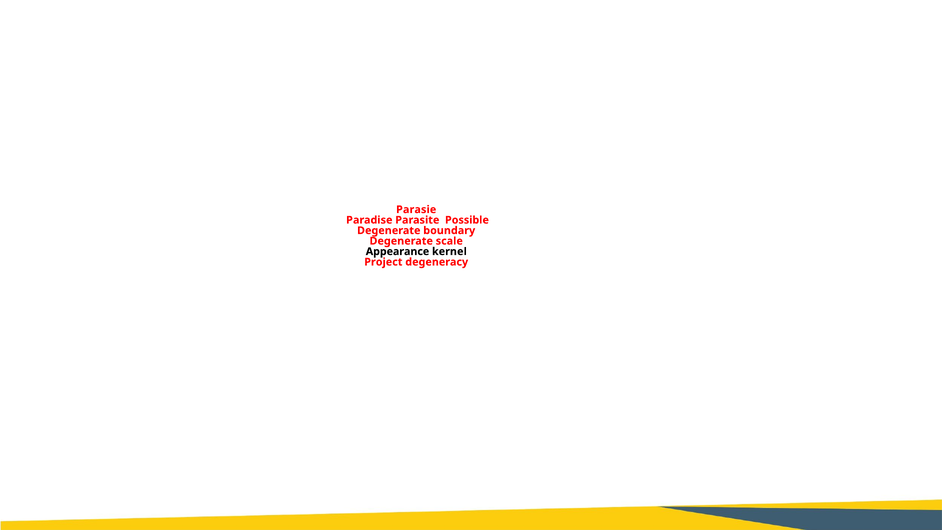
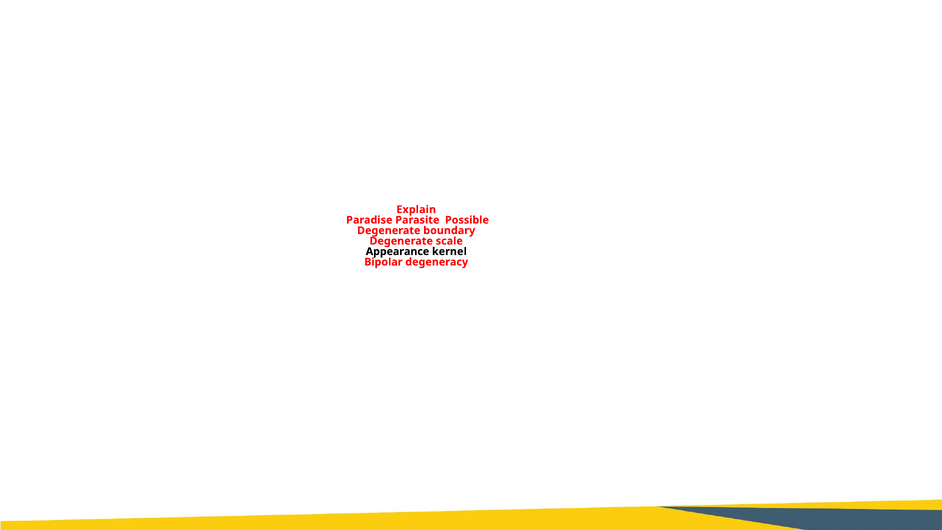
Parasie: Parasie -> Explain
Project: Project -> Bipolar
